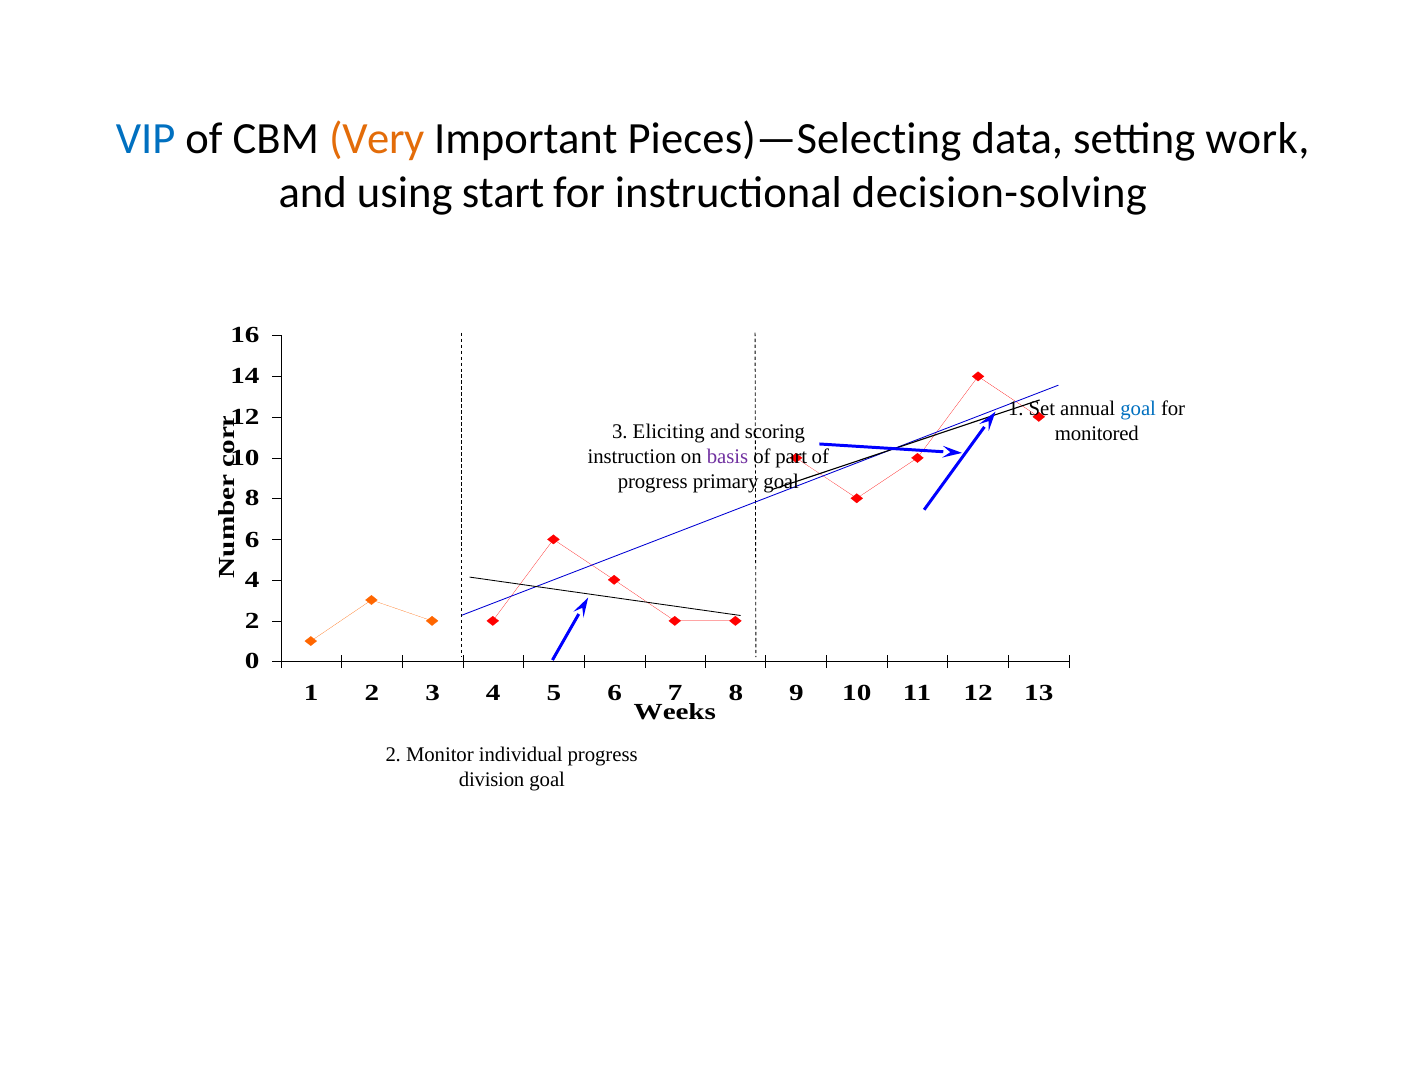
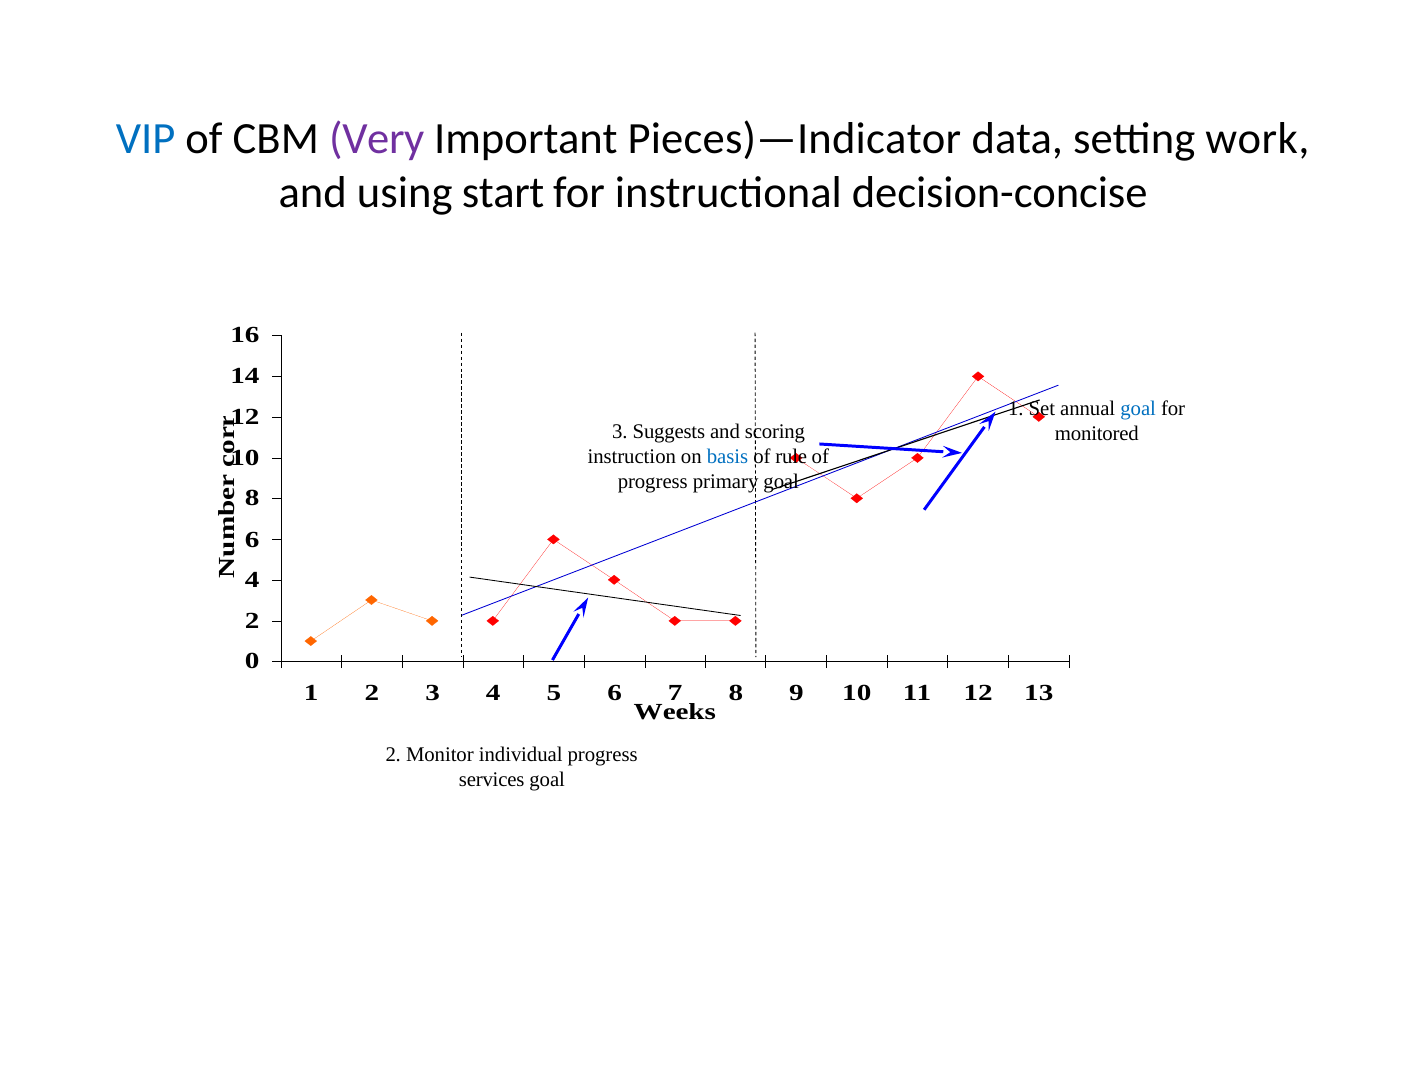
Very colour: orange -> purple
Pieces)—Selecting: Pieces)—Selecting -> Pieces)—Indicator
decision-solving: decision-solving -> decision-concise
Eliciting: Eliciting -> Suggests
basis colour: purple -> blue
part: part -> rule
division: division -> services
